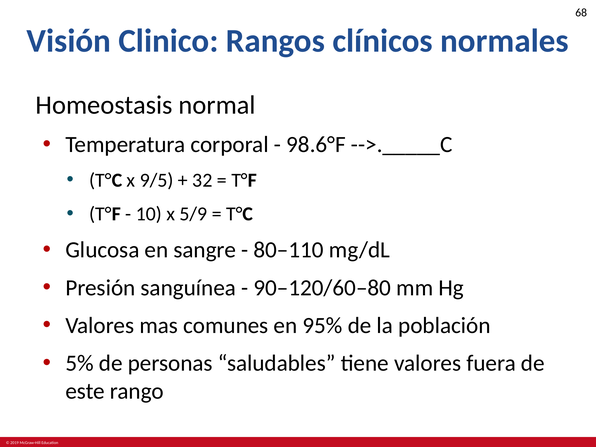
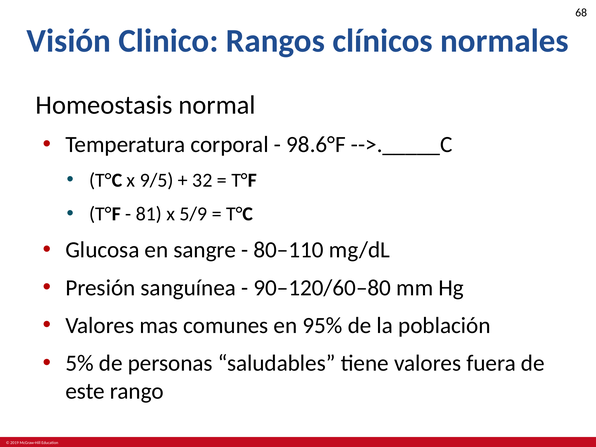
10: 10 -> 81
